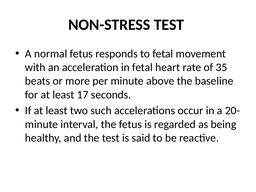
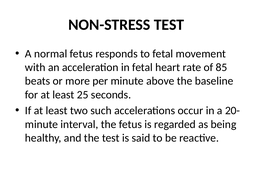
35: 35 -> 85
17: 17 -> 25
